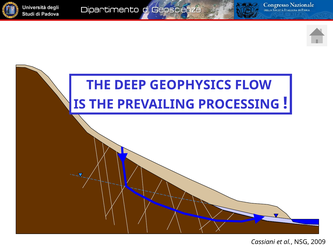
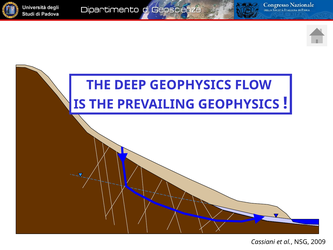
PREVAILING PROCESSING: PROCESSING -> GEOPHYSICS
